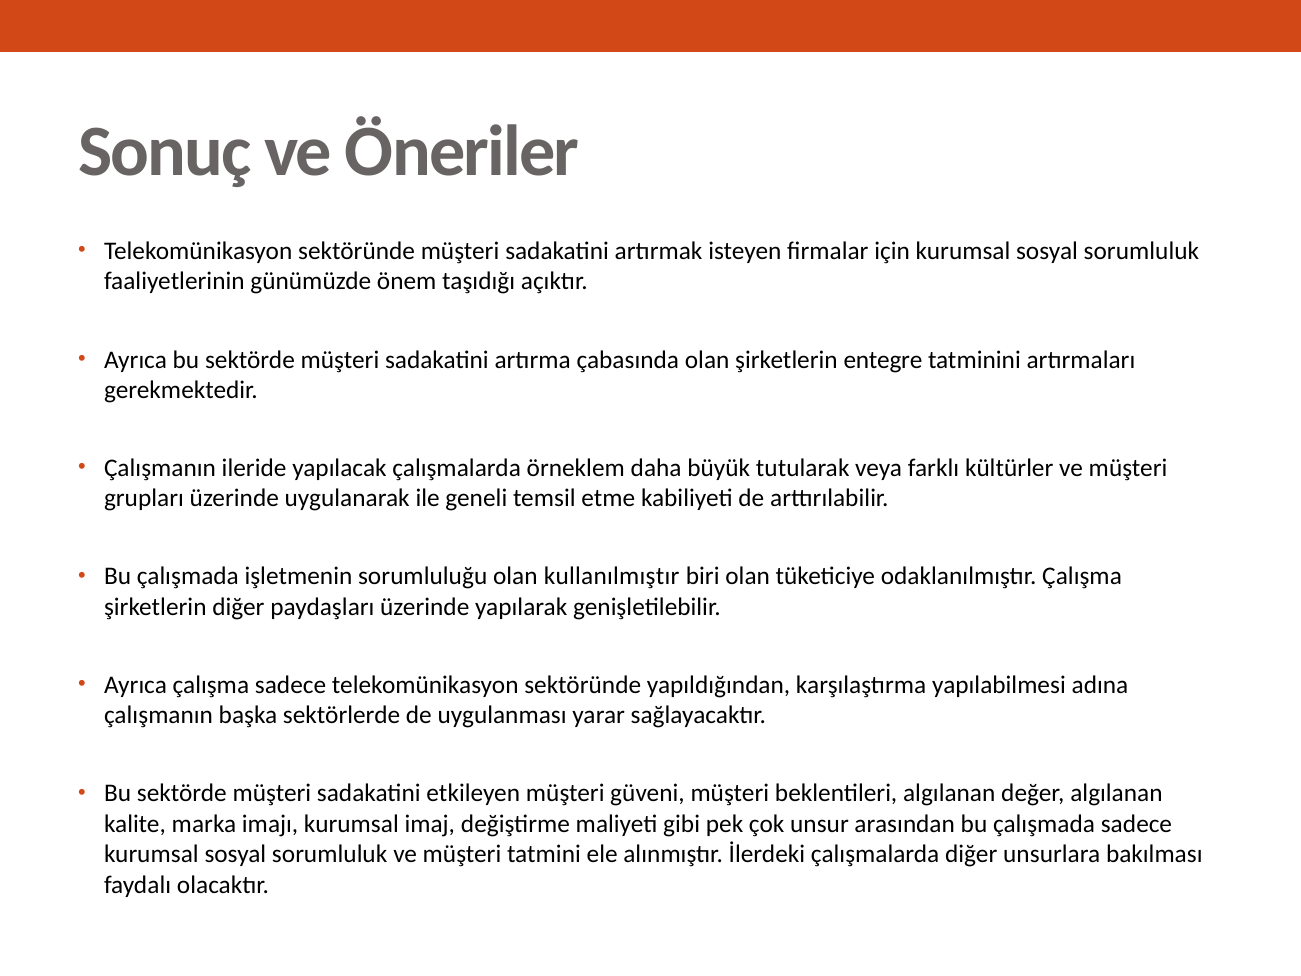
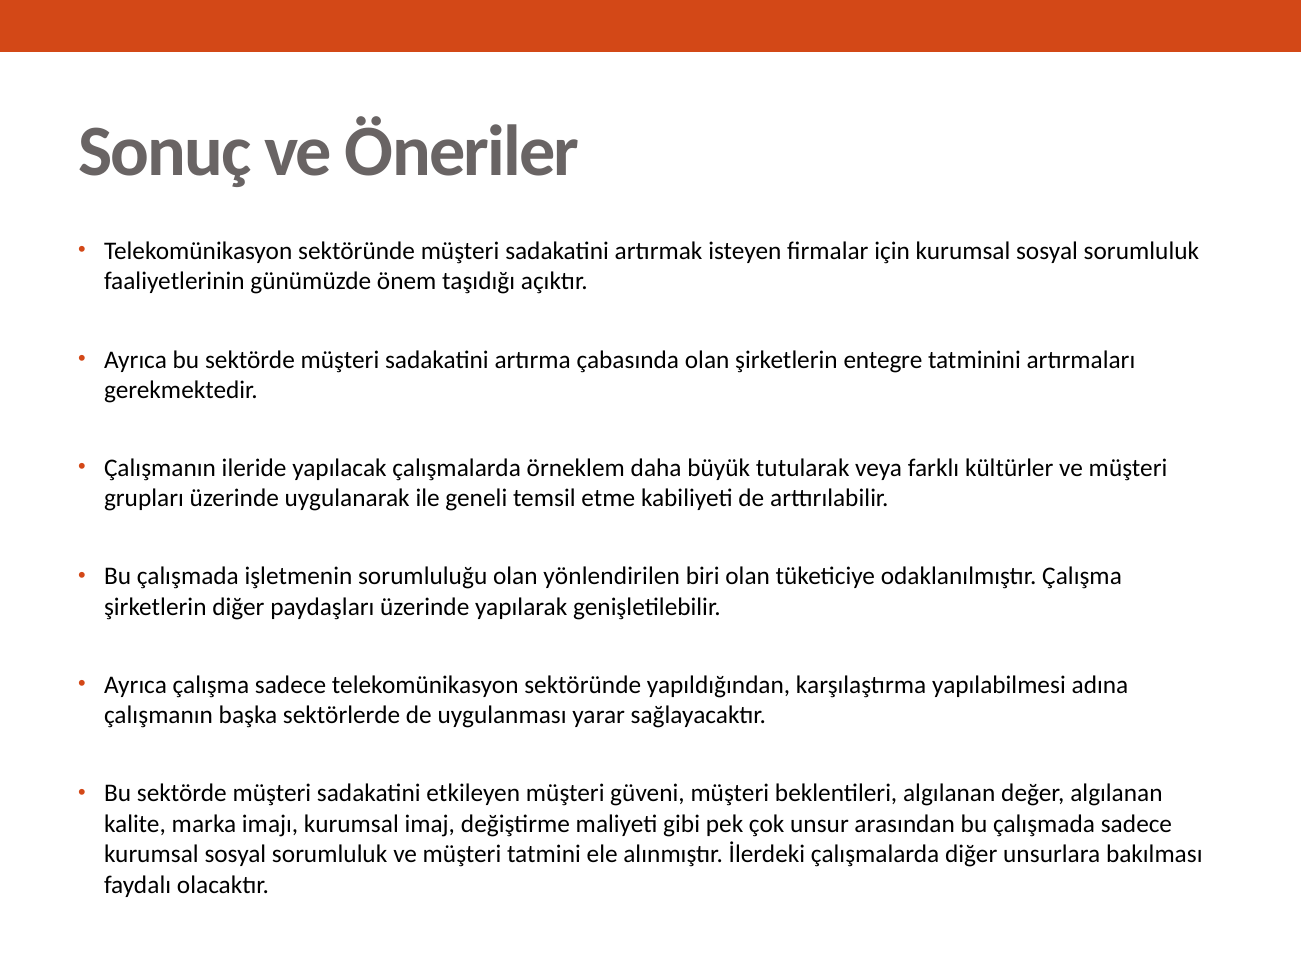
kullanılmıştır: kullanılmıştır -> yönlendirilen
